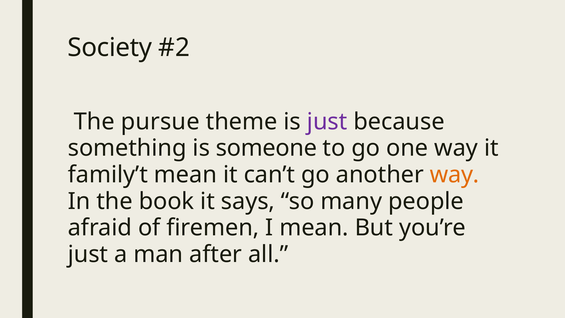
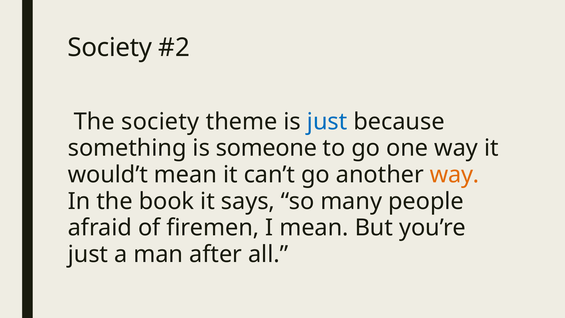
The pursue: pursue -> society
just at (327, 122) colour: purple -> blue
family’t: family’t -> would’t
